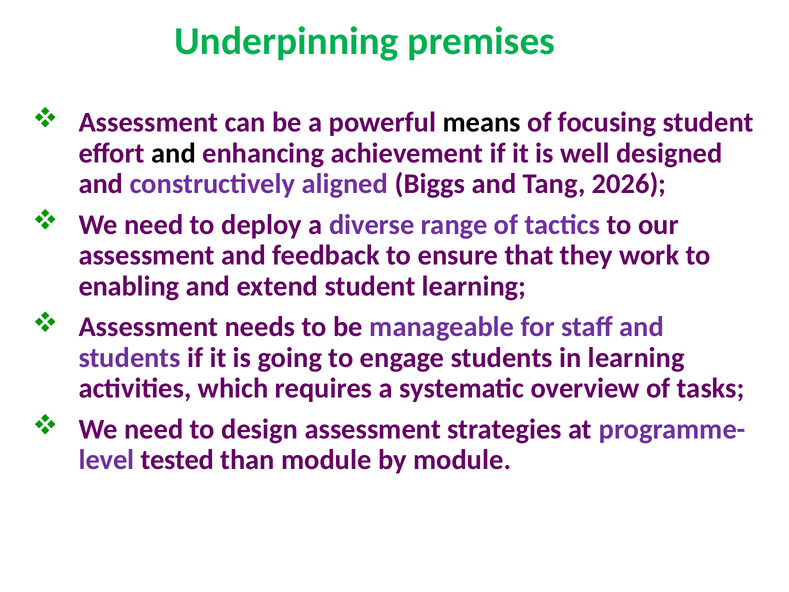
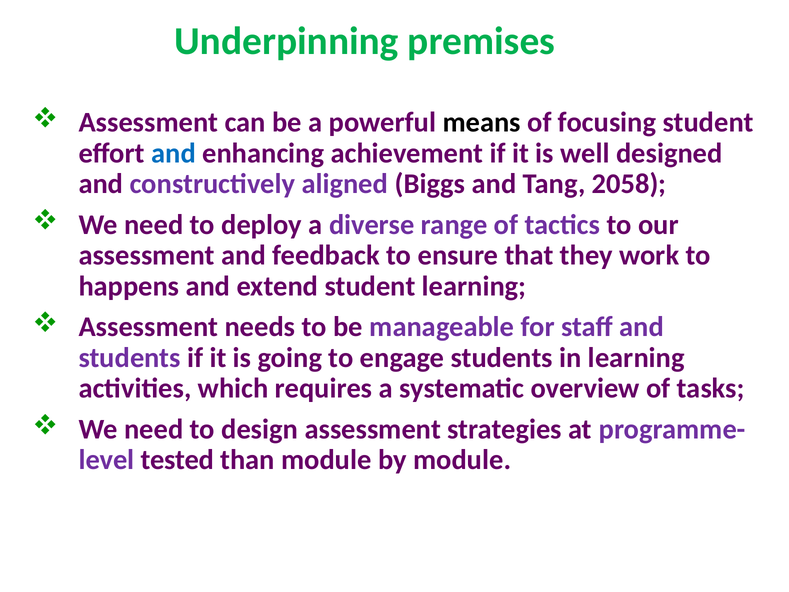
and at (173, 153) colour: black -> blue
2026: 2026 -> 2058
enabling: enabling -> happens
